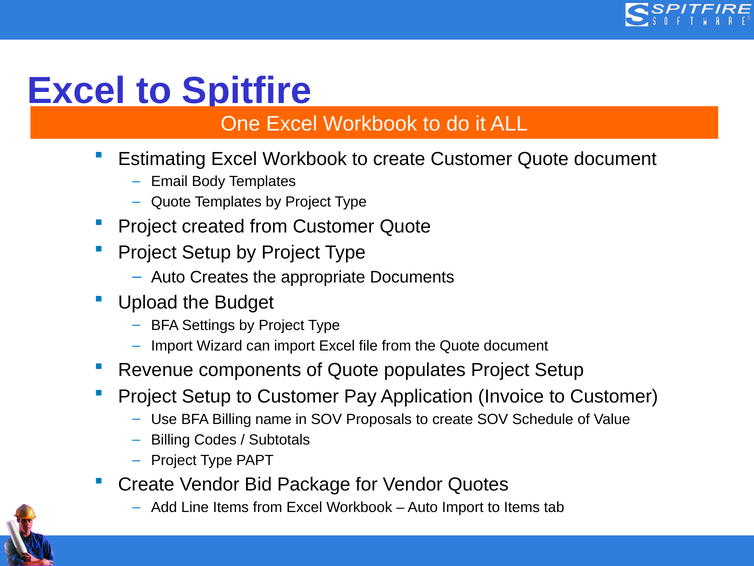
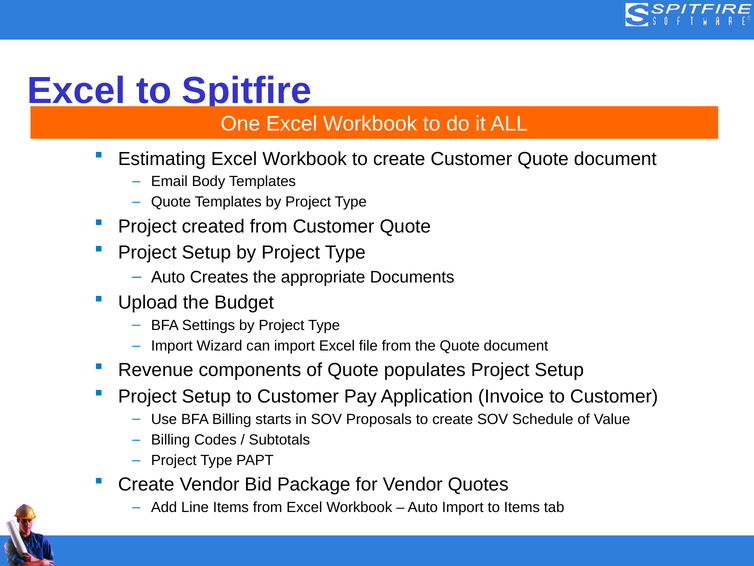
name: name -> starts
